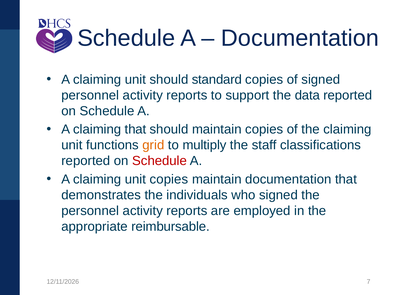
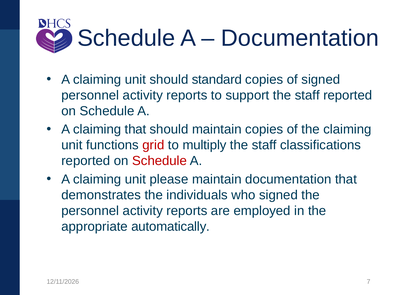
support the data: data -> staff
grid colour: orange -> red
unit copies: copies -> please
reimbursable: reimbursable -> automatically
